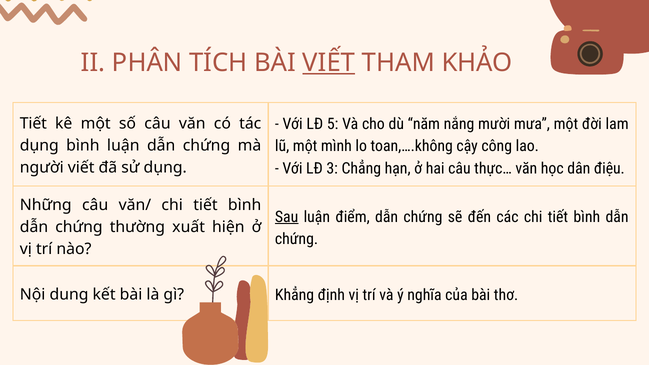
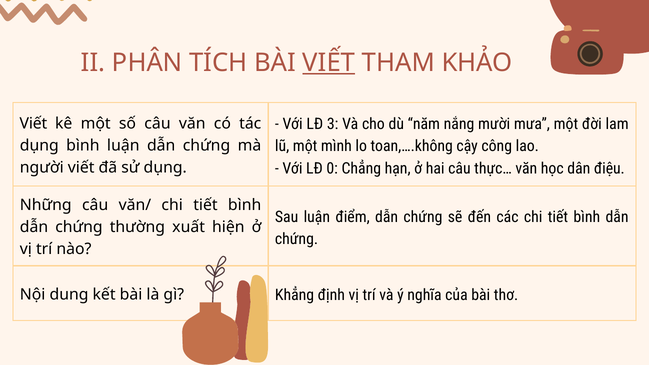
5: 5 -> 3
Tiết at (33, 123): Tiết -> Viết
3: 3 -> 0
Sau underline: present -> none
